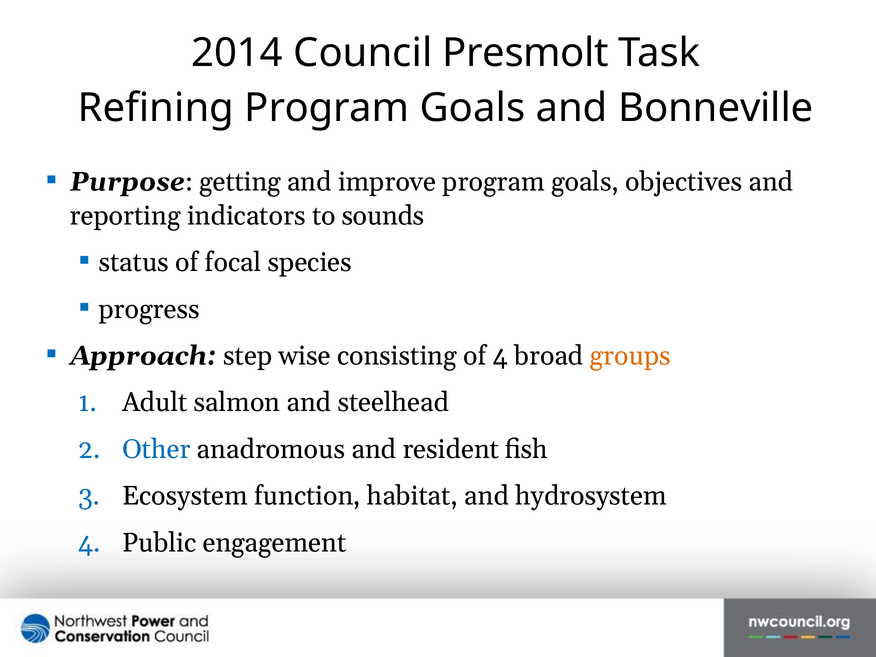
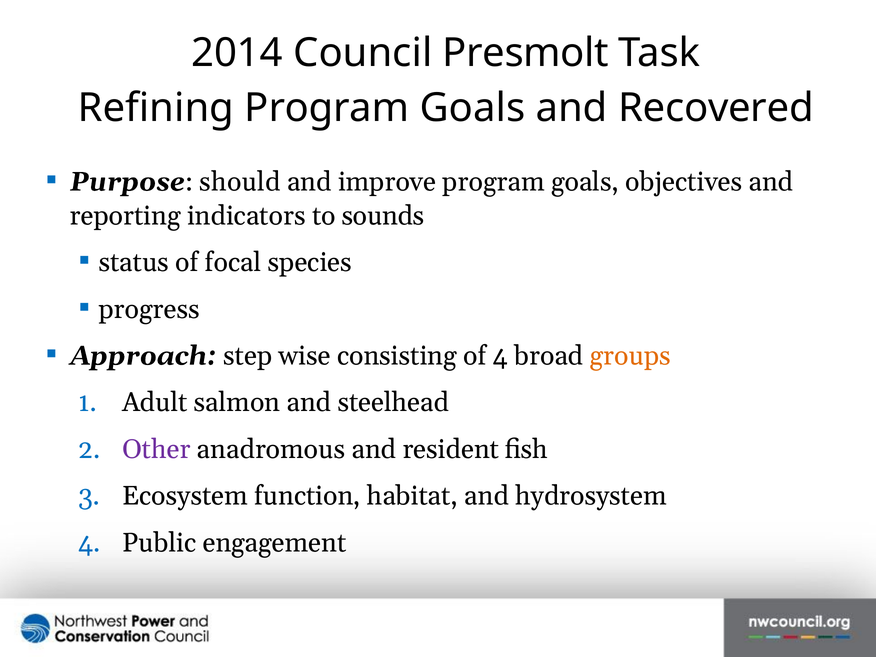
Bonneville: Bonneville -> Recovered
getting: getting -> should
Other colour: blue -> purple
